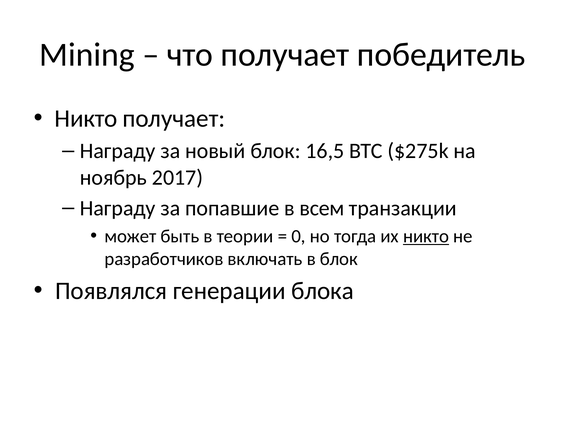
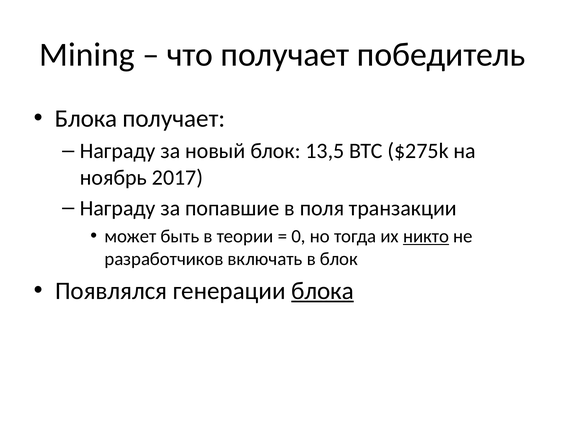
Никто at (86, 119): Никто -> Блока
16,5: 16,5 -> 13,5
всем: всем -> поля
блока at (323, 291) underline: none -> present
